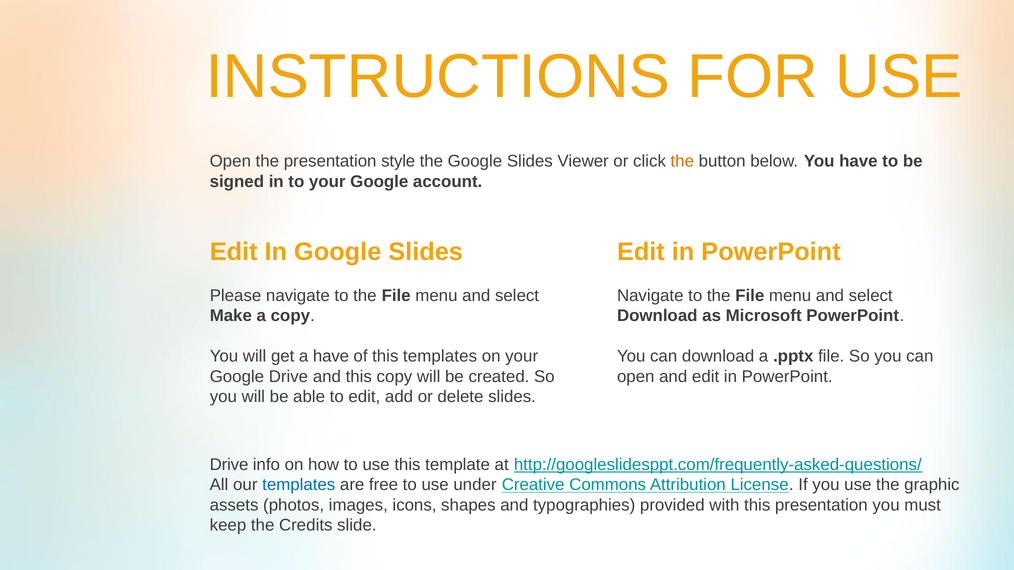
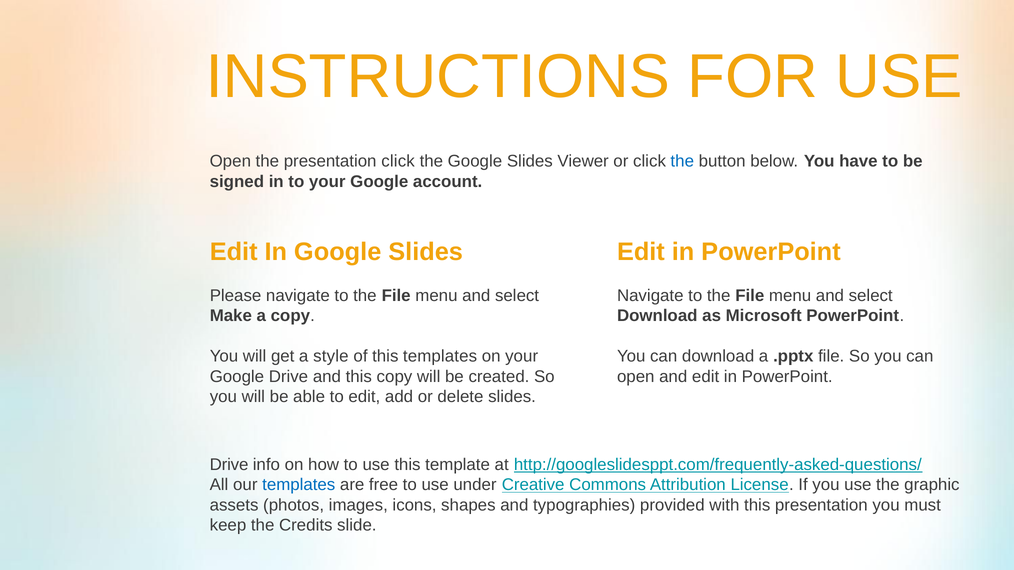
presentation style: style -> click
the at (682, 161) colour: orange -> blue
a have: have -> style
